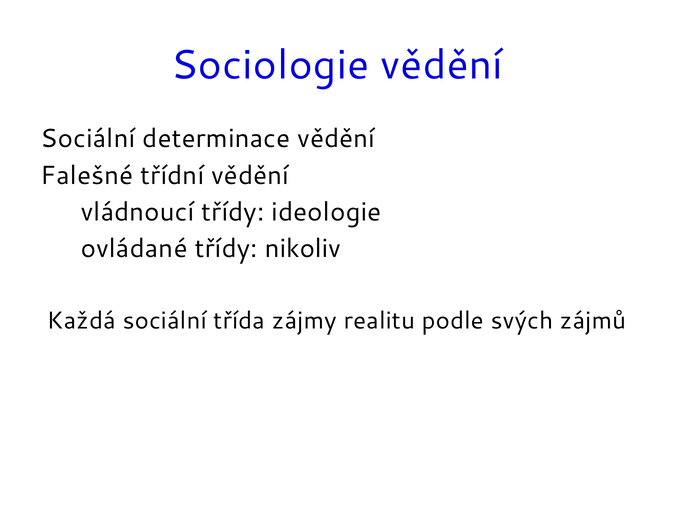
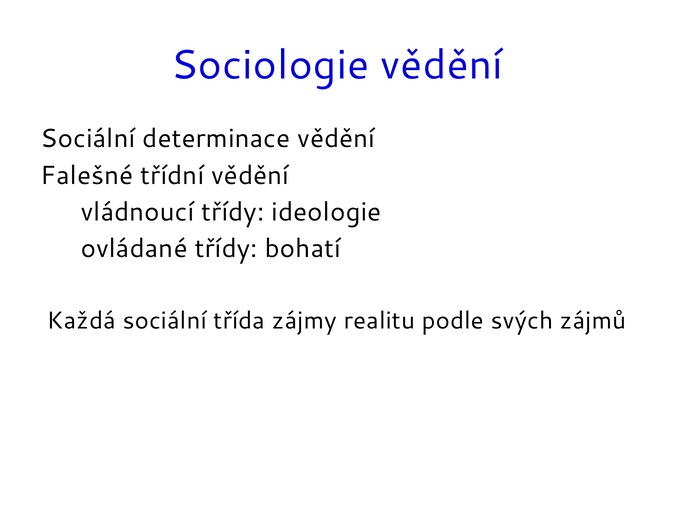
nikoliv: nikoliv -> bohatí
